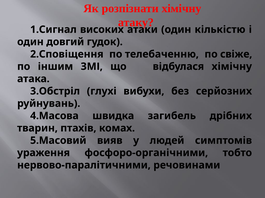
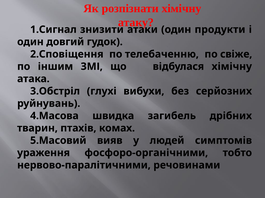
високих: високих -> знизити
кількістю: кількістю -> продукти
